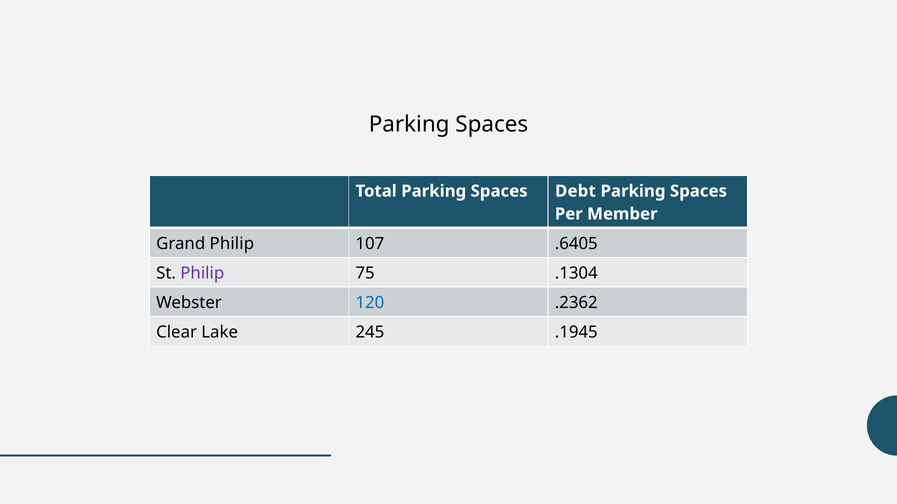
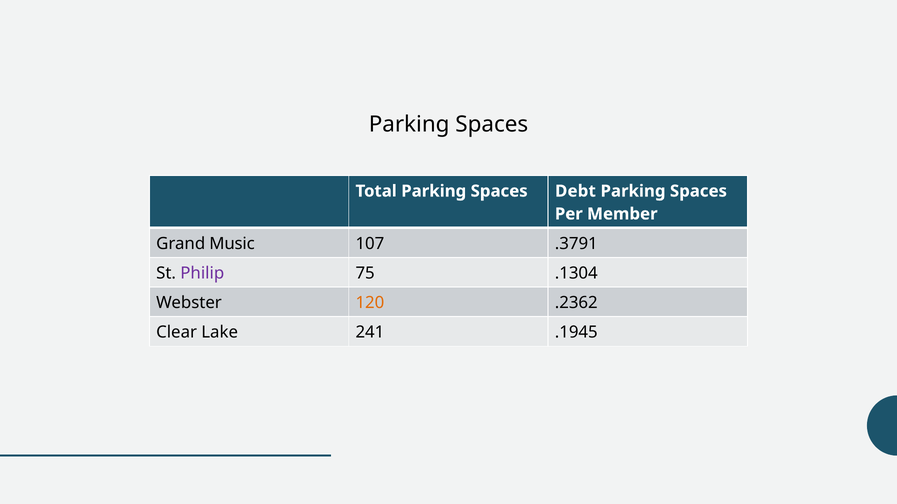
Grand Philip: Philip -> Music
.6405: .6405 -> .3791
120 colour: blue -> orange
245: 245 -> 241
